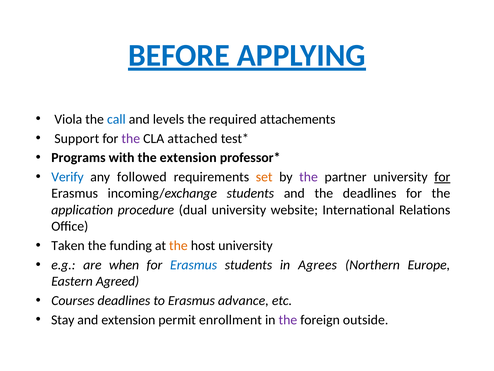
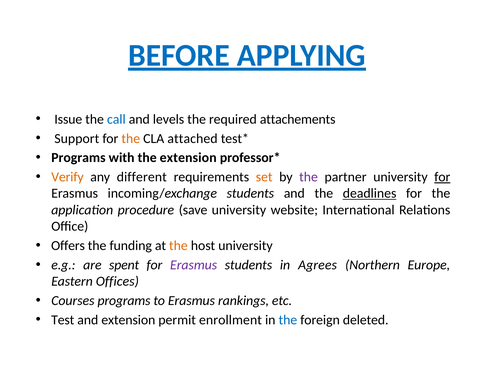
Viola: Viola -> Issue
the at (131, 138) colour: purple -> orange
Verify colour: blue -> orange
followed: followed -> different
deadlines at (370, 193) underline: none -> present
dual: dual -> save
Taken: Taken -> Offers
when: when -> spent
Erasmus at (194, 265) colour: blue -> purple
Agreed: Agreed -> Offices
Courses deadlines: deadlines -> programs
advance: advance -> rankings
Stay: Stay -> Test
the at (288, 319) colour: purple -> blue
outside: outside -> deleted
